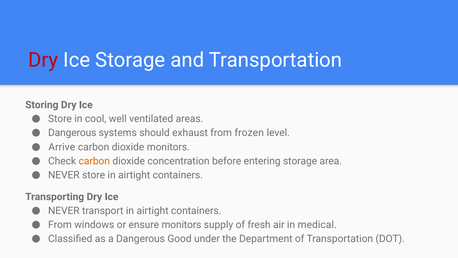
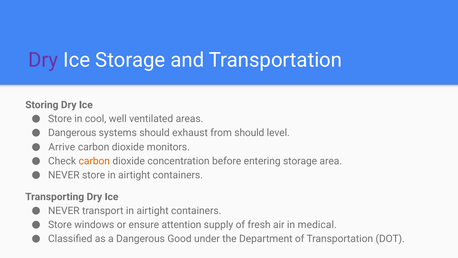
Dry at (43, 60) colour: red -> purple
from frozen: frozen -> should
From at (60, 225): From -> Store
ensure monitors: monitors -> attention
